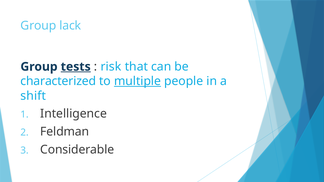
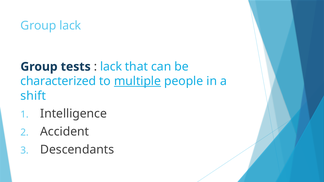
tests underline: present -> none
risk at (111, 67): risk -> lack
Feldman: Feldman -> Accident
Considerable: Considerable -> Descendants
